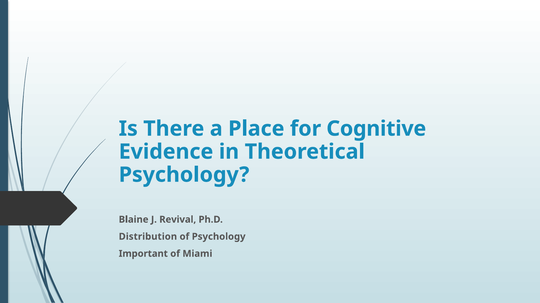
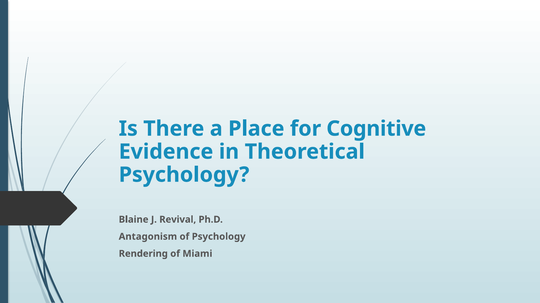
Distribution: Distribution -> Antagonism
Important: Important -> Rendering
